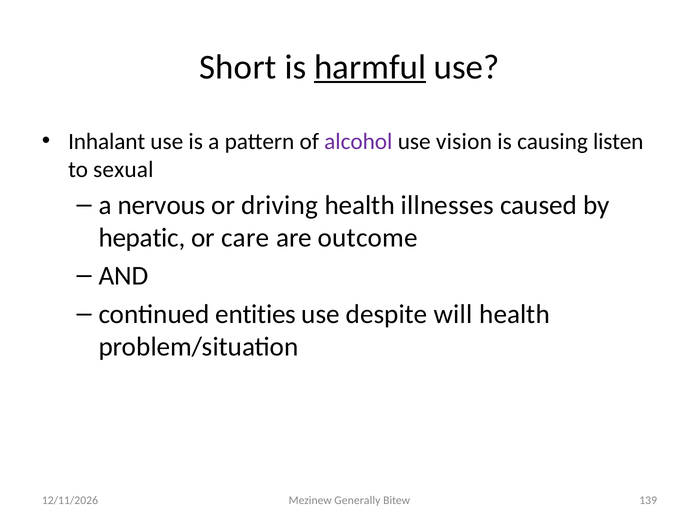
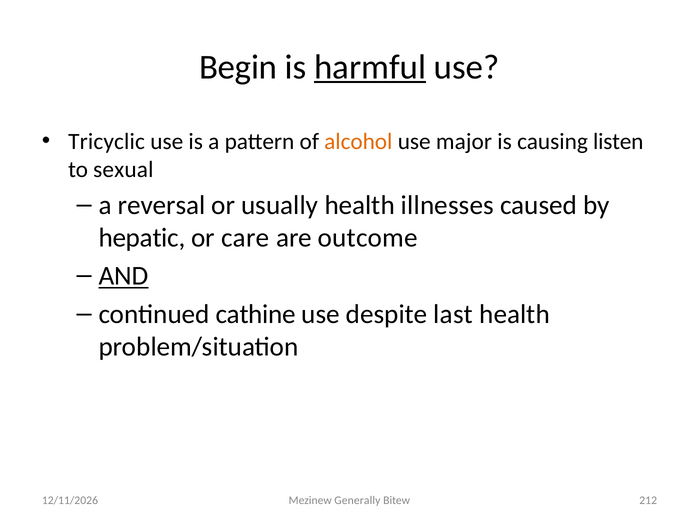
Short: Short -> Begin
Inhalant: Inhalant -> Tricyclic
alcohol colour: purple -> orange
vision: vision -> major
nervous: nervous -> reversal
driving: driving -> usually
AND underline: none -> present
entities: entities -> cathine
will: will -> last
139: 139 -> 212
